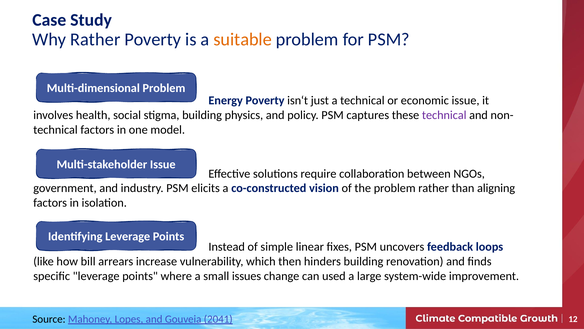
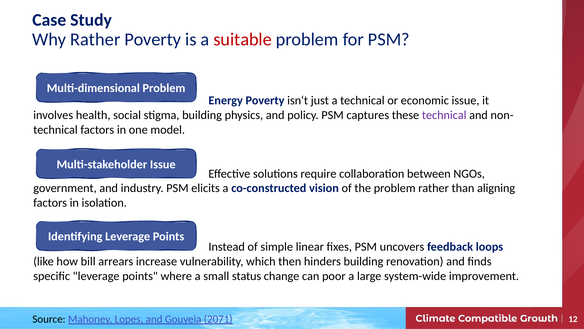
suitable colour: orange -> red
issues: issues -> status
used: used -> poor
2041: 2041 -> 2071
